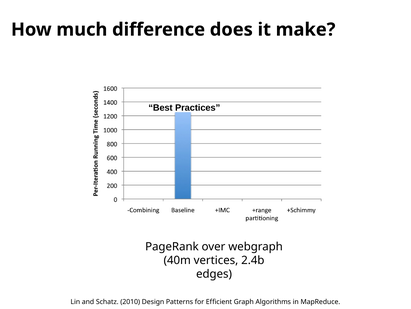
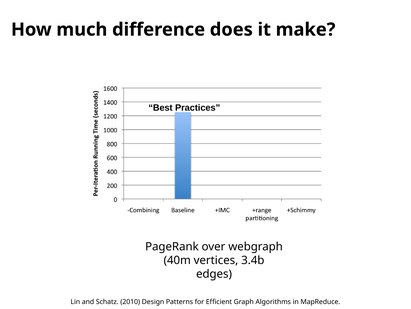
2.4b: 2.4b -> 3.4b
